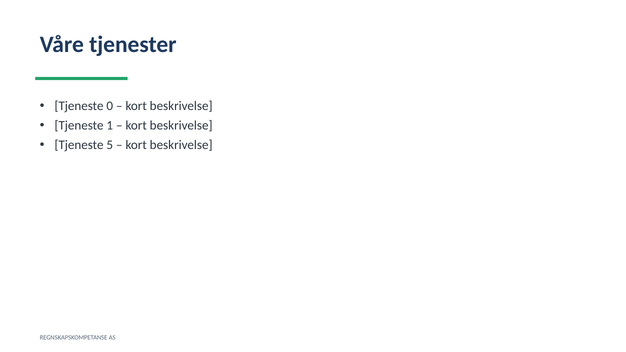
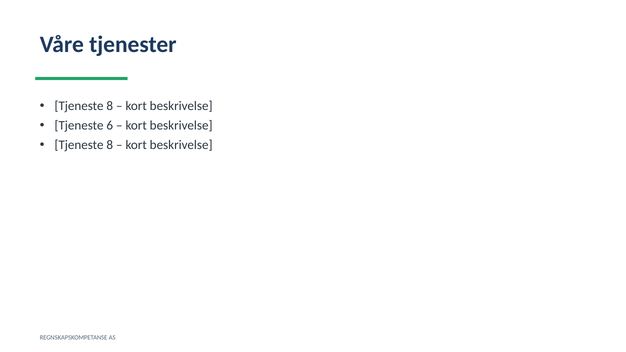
0 at (110, 106): 0 -> 8
1: 1 -> 6
5 at (110, 145): 5 -> 8
